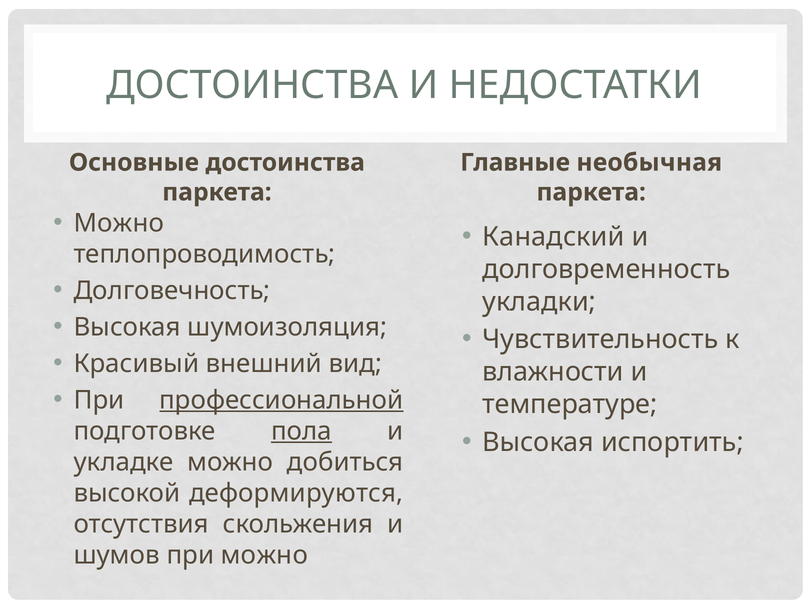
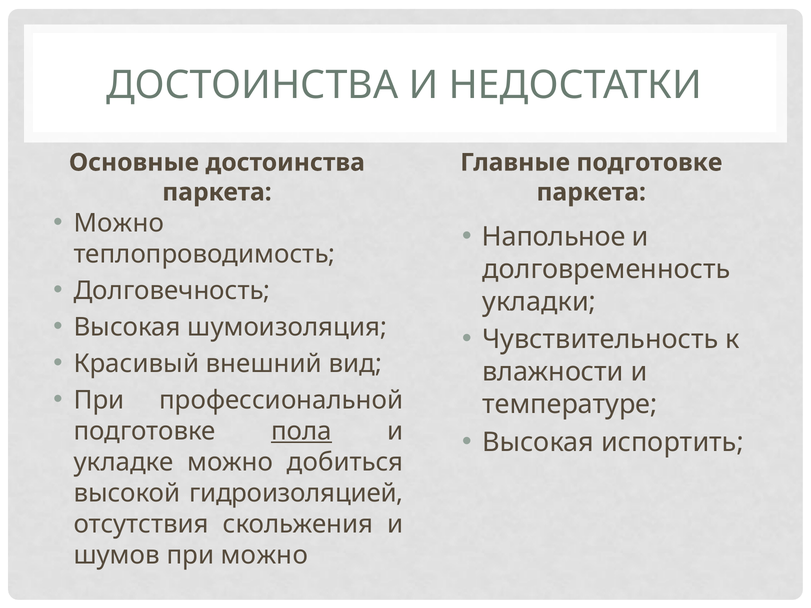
Главные необычная: необычная -> подготовке
Канадский: Канадский -> Напольное
профессиональной underline: present -> none
деформируются: деформируются -> гидроизоляцией
